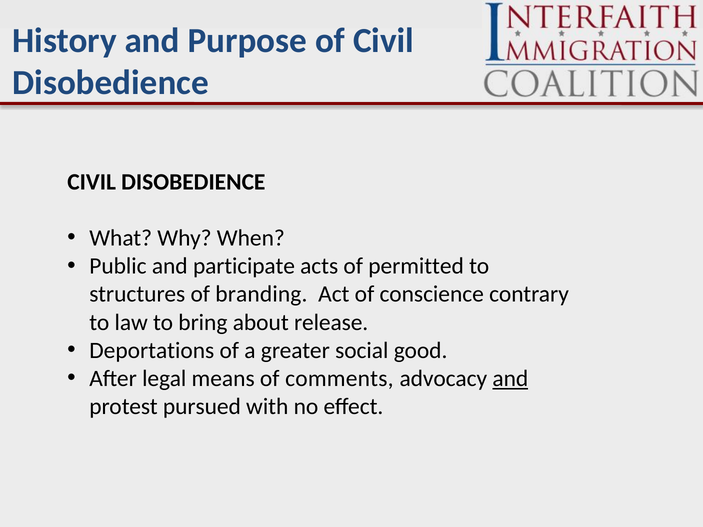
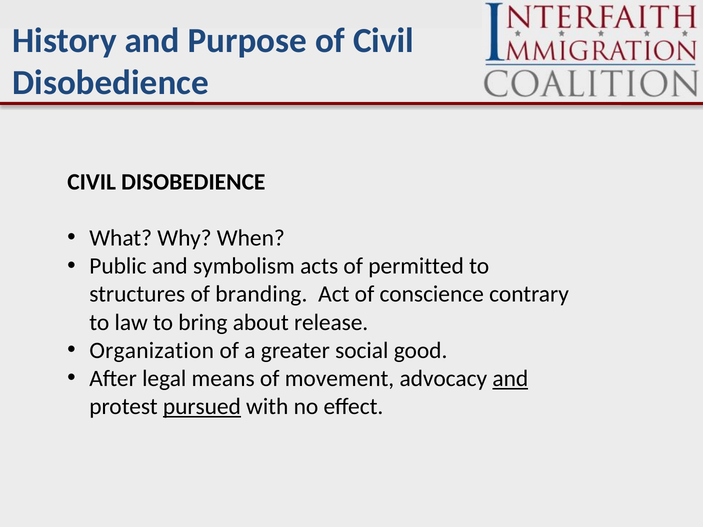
participate: participate -> symbolism
Deportations: Deportations -> Organization
comments: comments -> movement
pursued underline: none -> present
